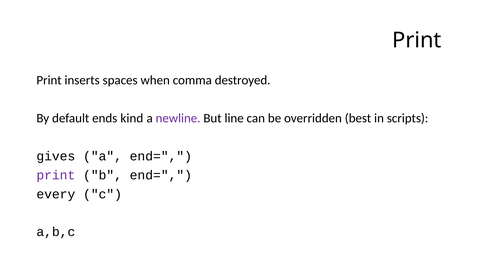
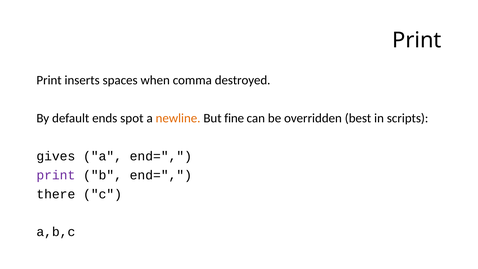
kind: kind -> spot
newline colour: purple -> orange
line: line -> fine
every: every -> there
